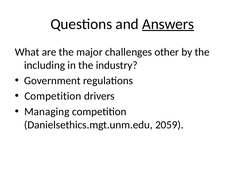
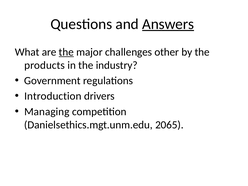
the at (66, 52) underline: none -> present
including: including -> products
Competition at (53, 96): Competition -> Introduction
2059: 2059 -> 2065
